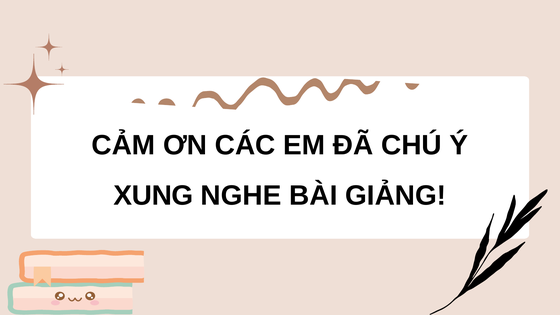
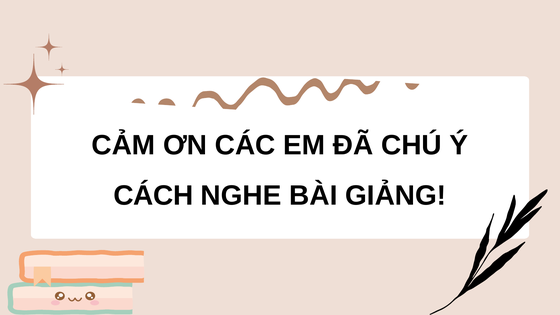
XUNG: XUNG -> CÁCH
